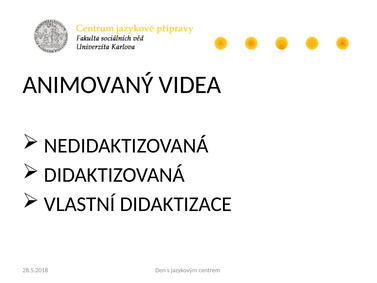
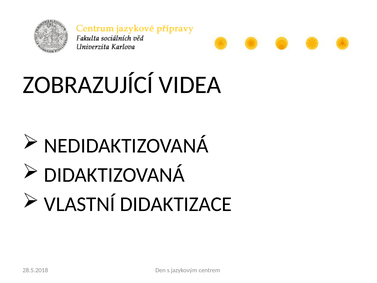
ANIMOVANÝ: ANIMOVANÝ -> ZOBRAZUJÍCÍ
